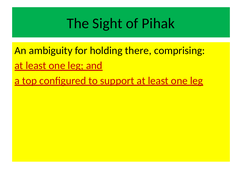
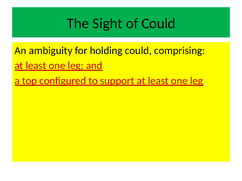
of Pihak: Pihak -> Could
holding there: there -> could
